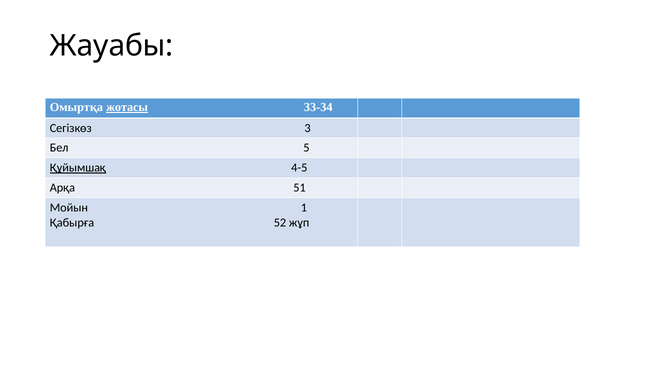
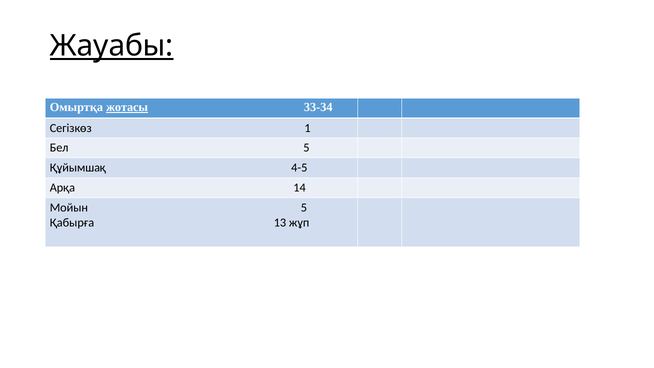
Жауабы underline: none -> present
3: 3 -> 1
Құйымшақ underline: present -> none
51: 51 -> 14
Мойын 1: 1 -> 5
52: 52 -> 13
